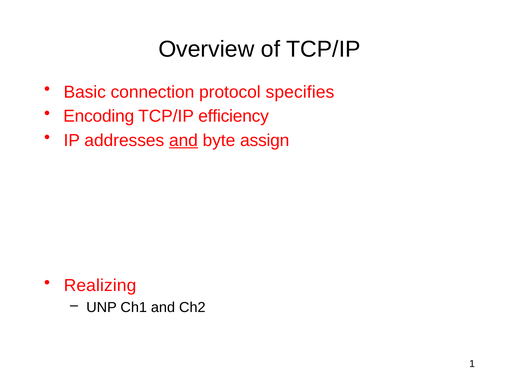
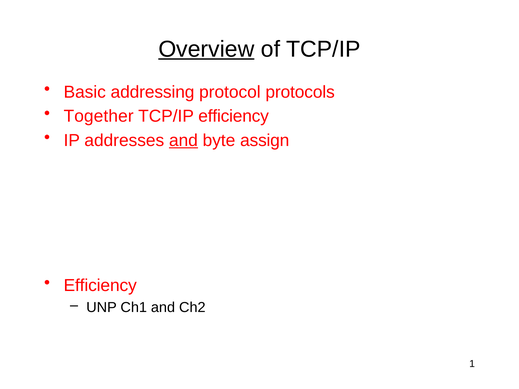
Overview underline: none -> present
connection: connection -> addressing
specifies: specifies -> protocols
Encoding: Encoding -> Together
Realizing at (100, 286): Realizing -> Efficiency
